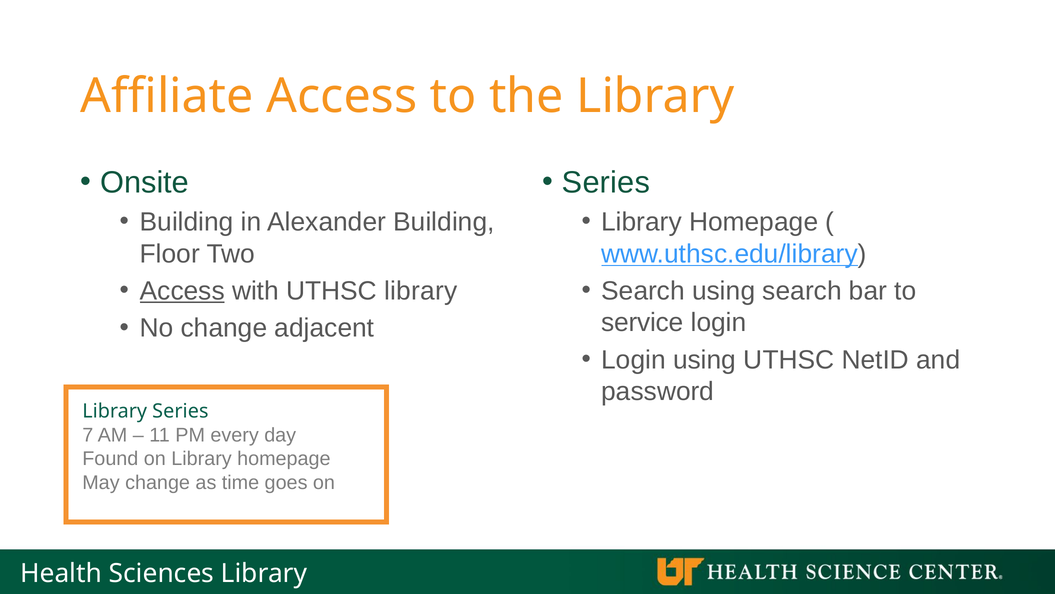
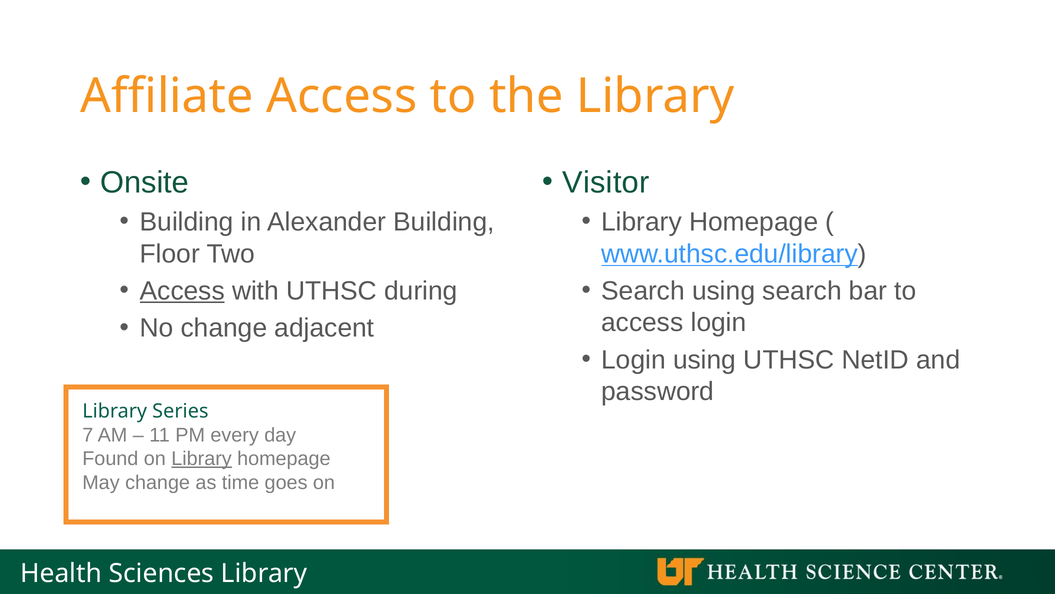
Series at (606, 183): Series -> Visitor
UTHSC library: library -> during
service at (642, 322): service -> access
Library at (202, 458) underline: none -> present
